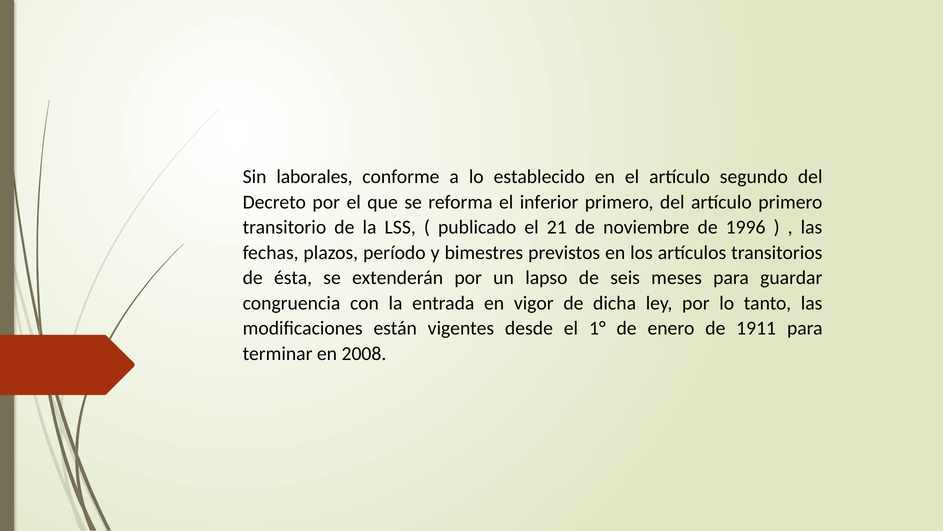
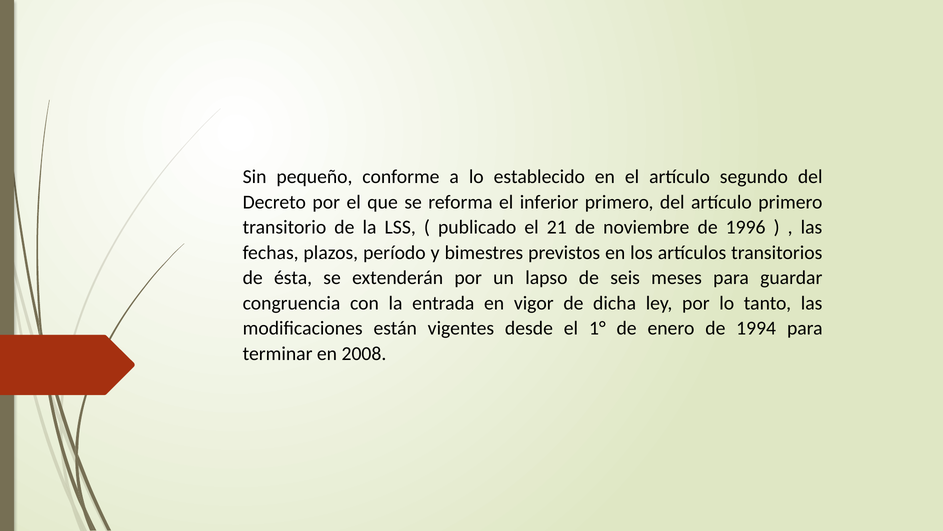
laborales: laborales -> pequeño
1911: 1911 -> 1994
